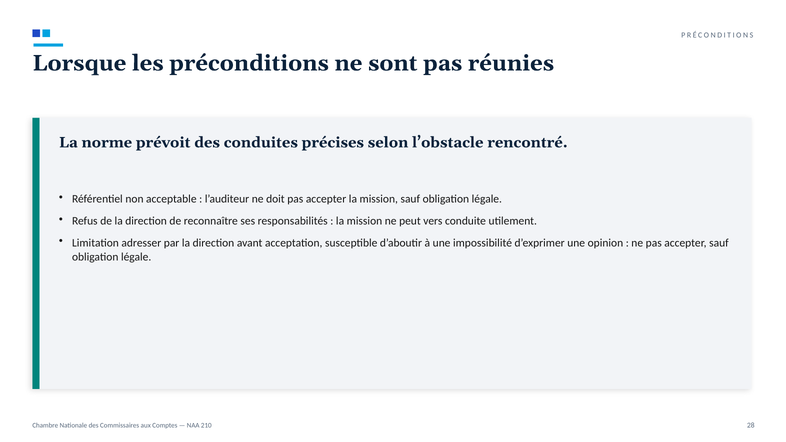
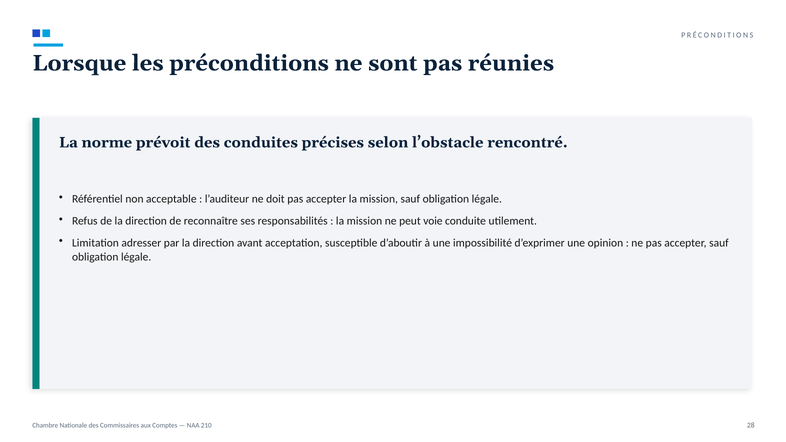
vers: vers -> voie
